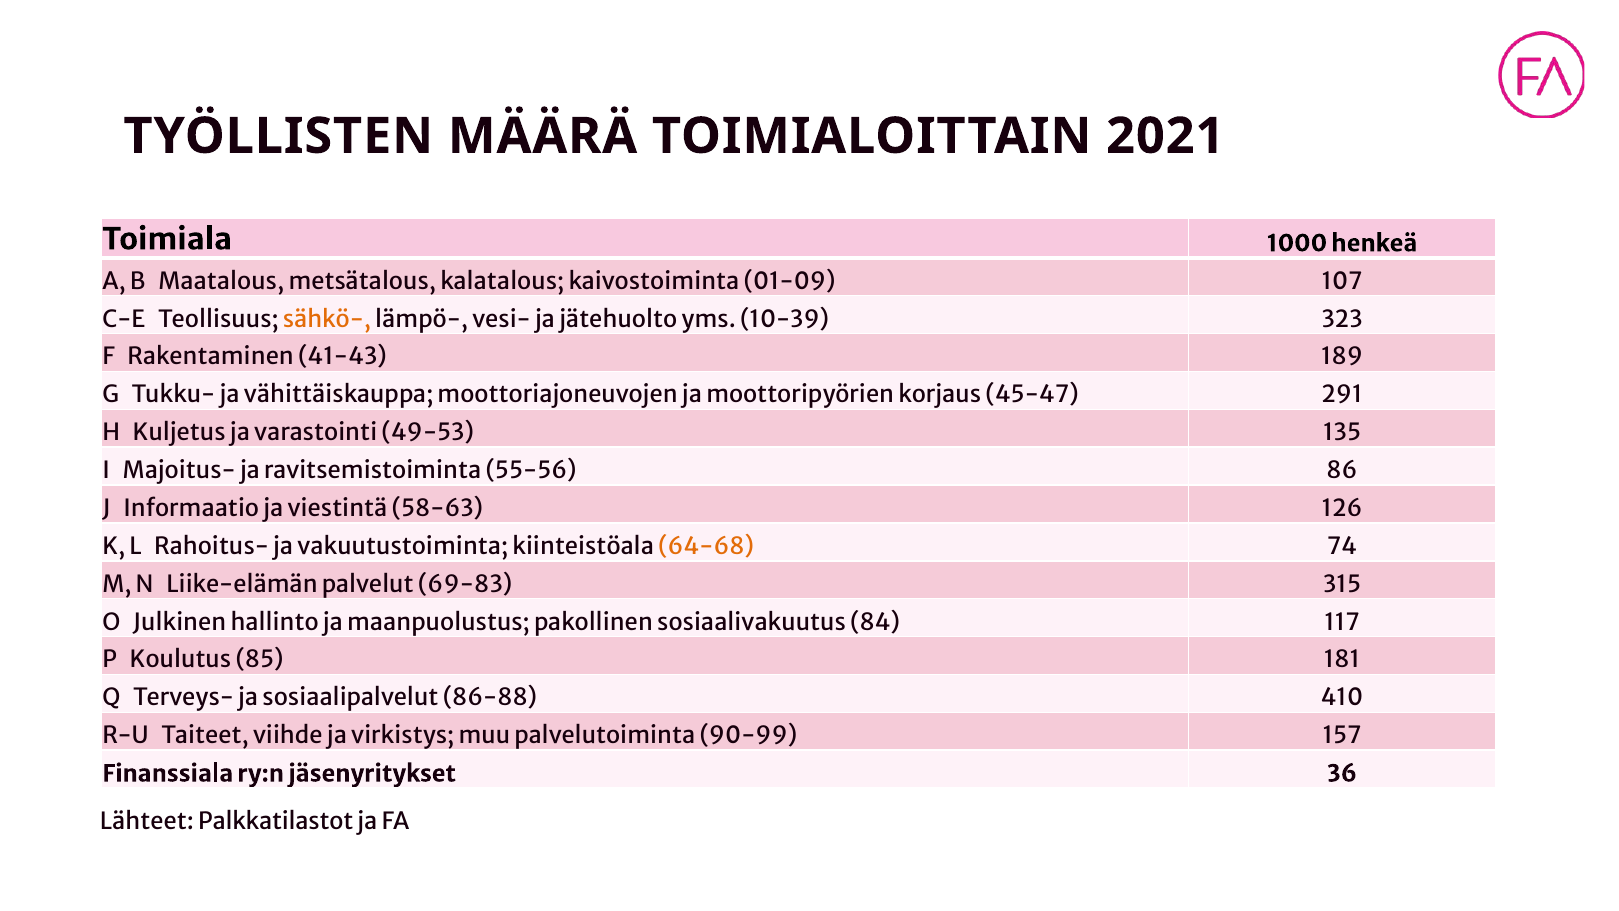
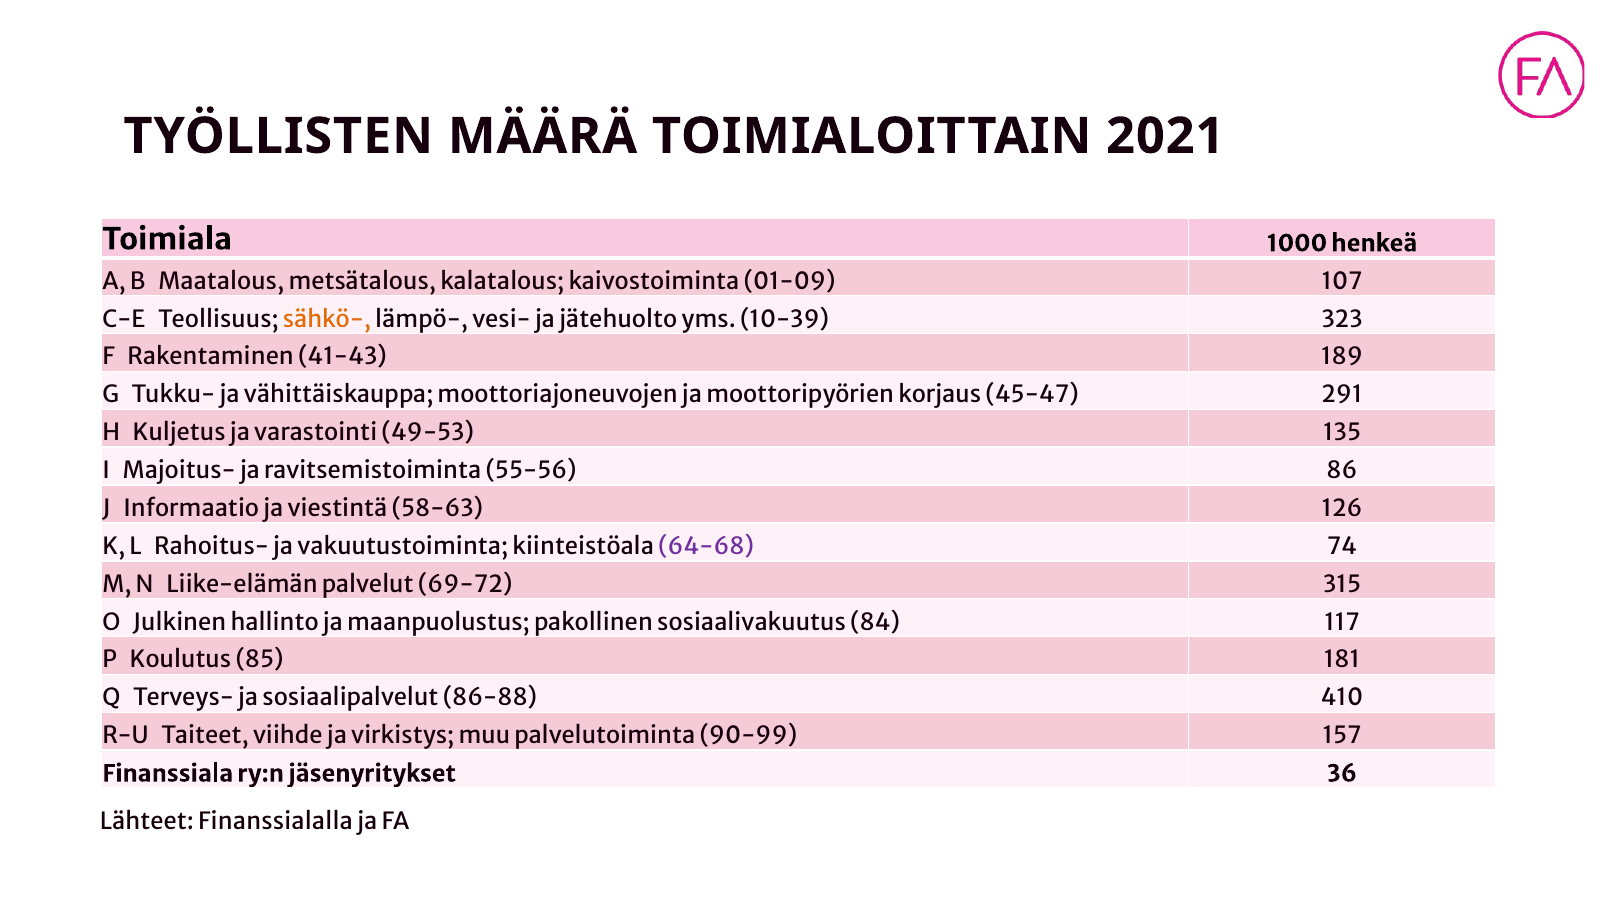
64-68 colour: orange -> purple
69-83: 69-83 -> 69-72
Palkkatilastot: Palkkatilastot -> Finanssialalla
